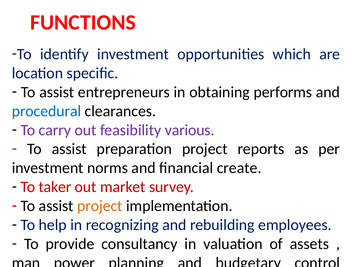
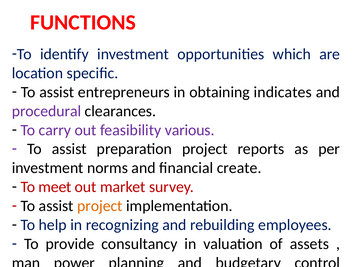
performs: performs -> indicates
procedural colour: blue -> purple
taker: taker -> meet
